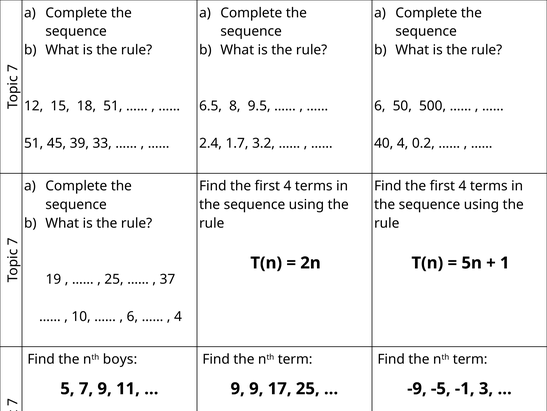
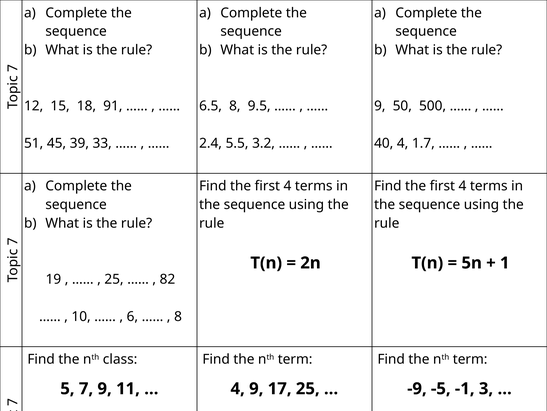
18 51: 51 -> 91
6 at (380, 106): 6 -> 9
1.7: 1.7 -> 5.5
0.2: 0.2 -> 1.7
37: 37 -> 82
4 at (178, 316): 4 -> 8
boys: boys -> class
9 at (238, 388): 9 -> 4
